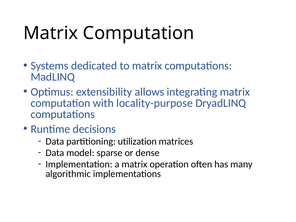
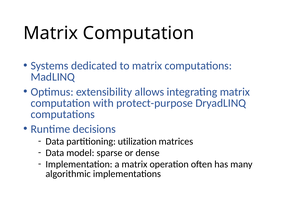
locality-purpose: locality-purpose -> protect-purpose
